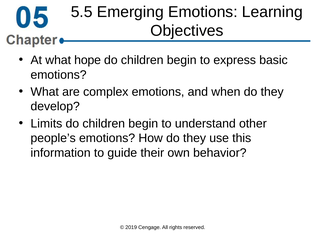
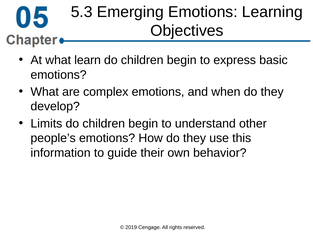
5.5: 5.5 -> 5.3
hope: hope -> learn
